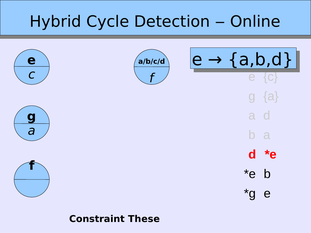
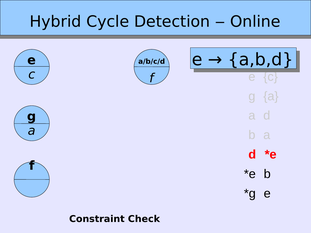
These: These -> Check
